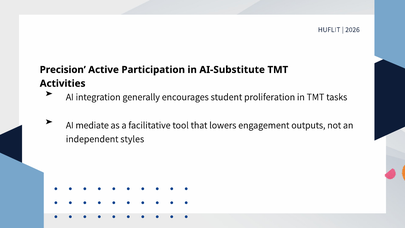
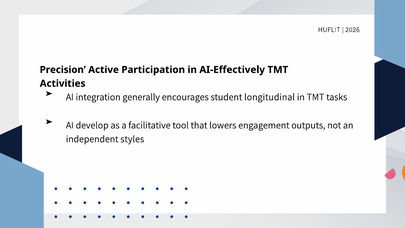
AI-Substitute: AI-Substitute -> AI-Effectively
proliferation: proliferation -> longitudinal
mediate: mediate -> develop
